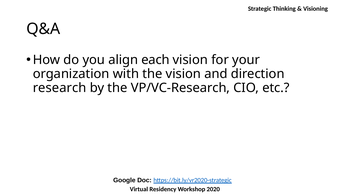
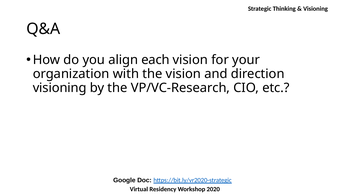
research at (60, 88): research -> visioning
